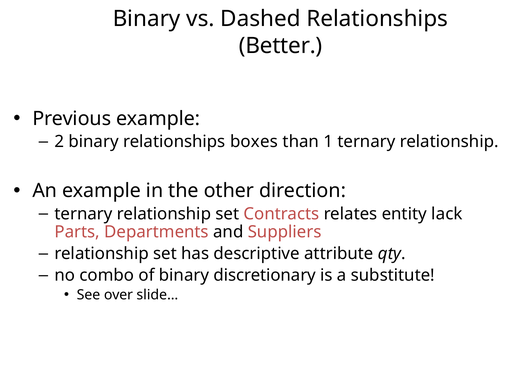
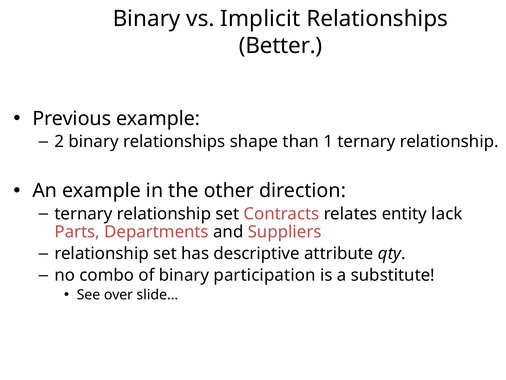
Dashed: Dashed -> Implicit
boxes: boxes -> shape
discretionary: discretionary -> participation
